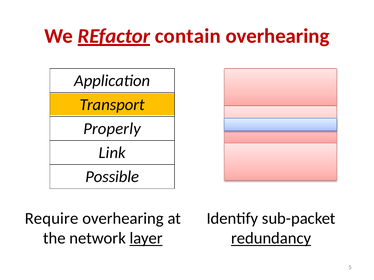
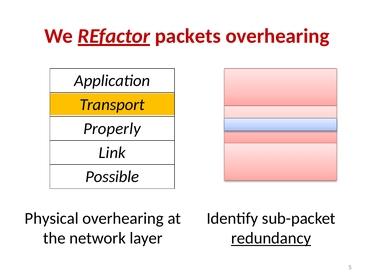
contain: contain -> packets
Require: Require -> Physical
layer underline: present -> none
